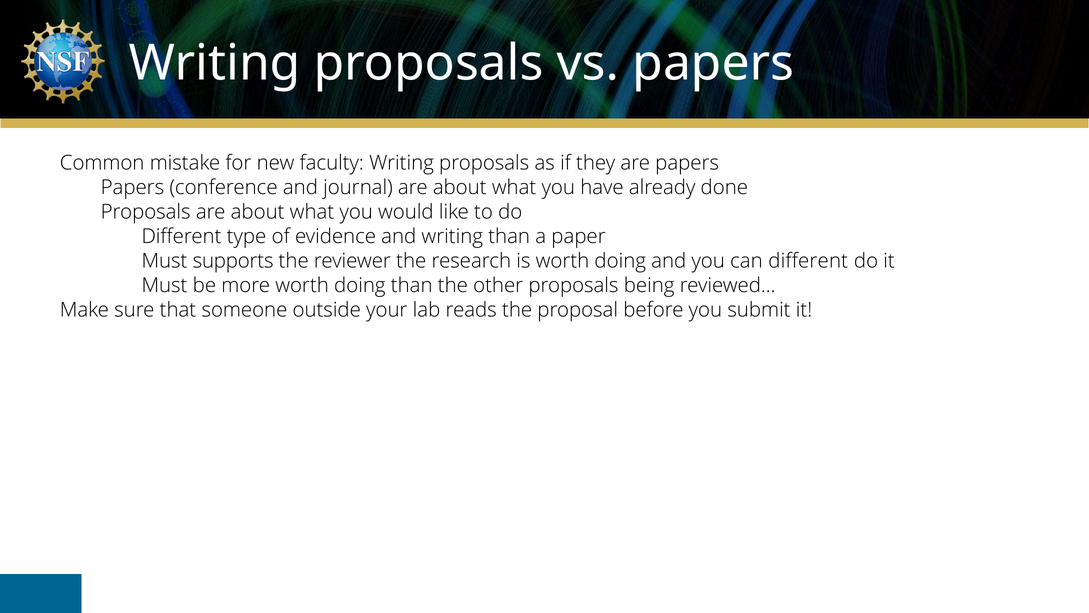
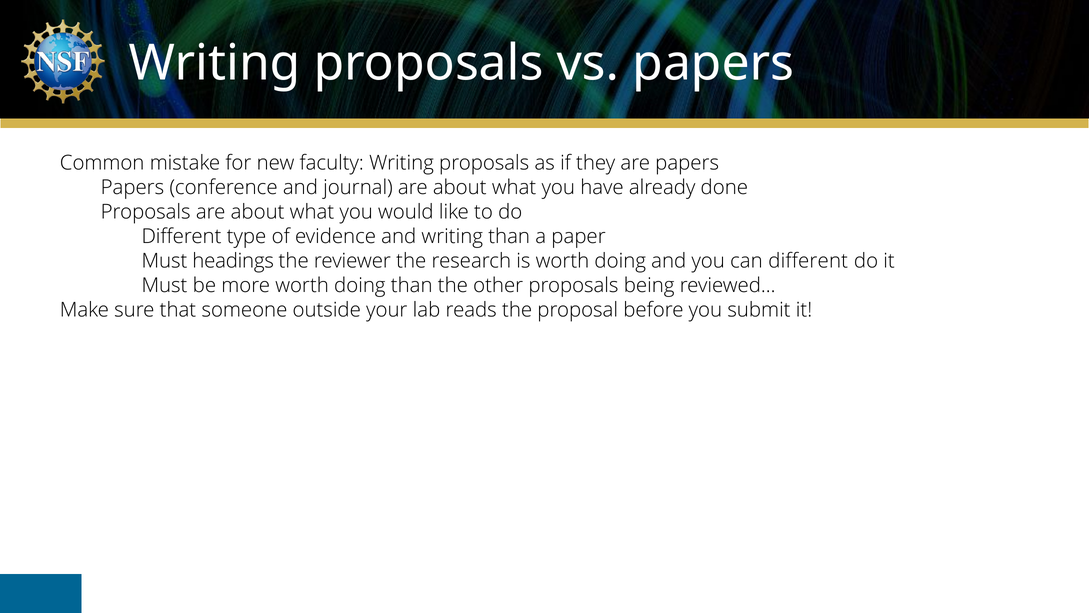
supports: supports -> headings
